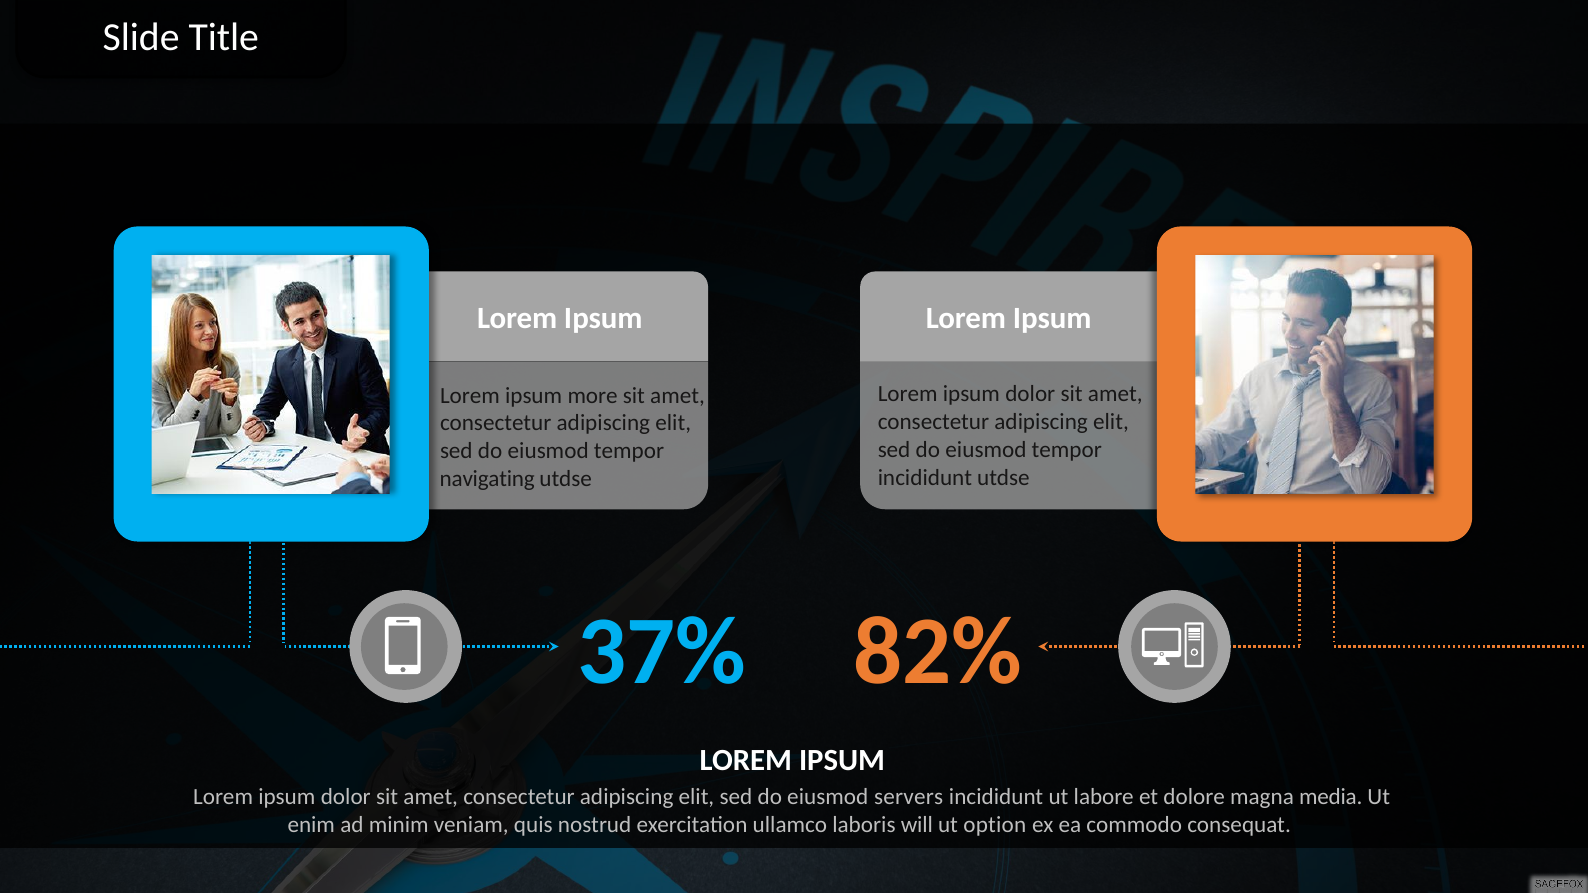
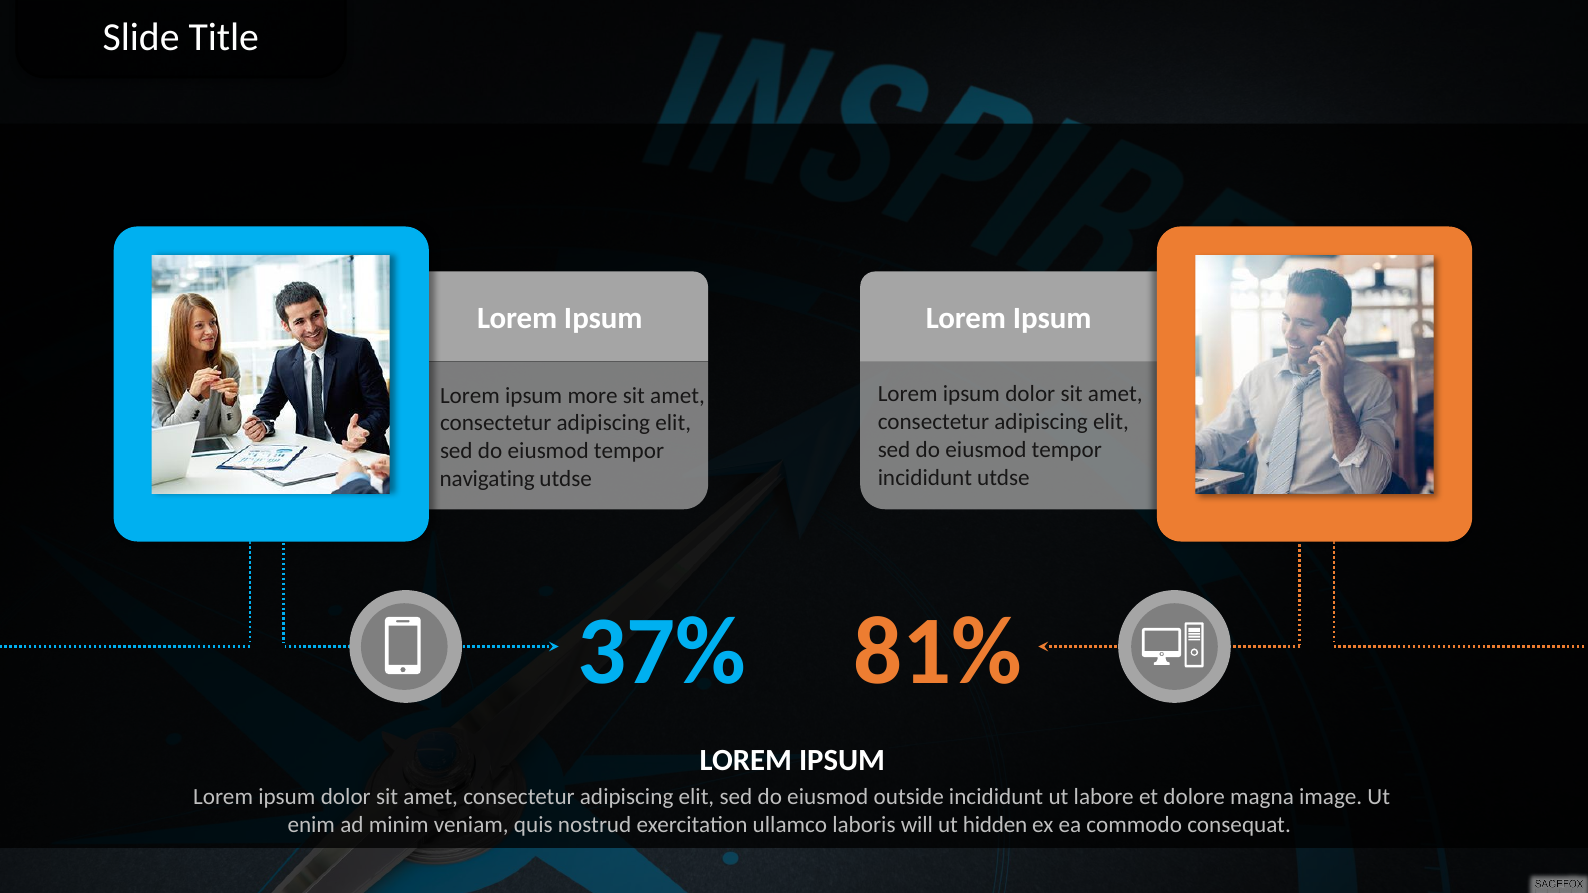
82%: 82% -> 81%
servers: servers -> outside
media: media -> image
option: option -> hidden
